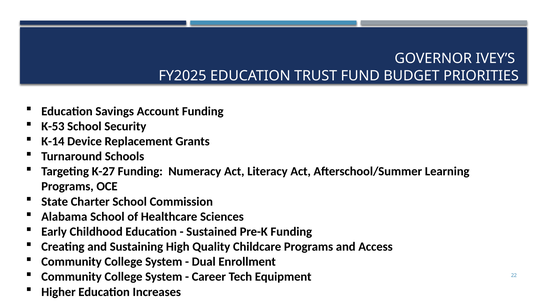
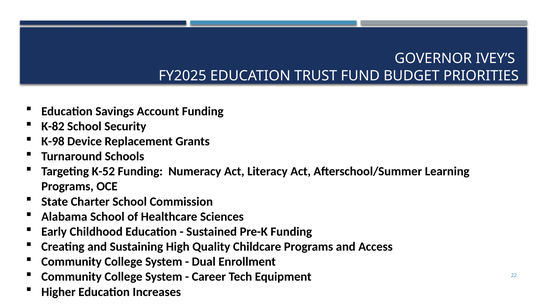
K-53: K-53 -> K-82
K-14: K-14 -> K-98
K-27: K-27 -> K-52
